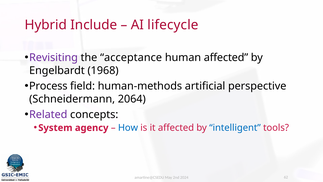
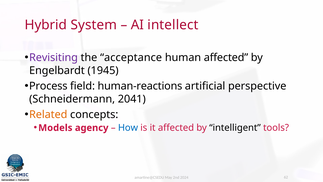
Include: Include -> System
lifecycle: lifecycle -> intellect
1968: 1968 -> 1945
human-methods: human-methods -> human-reactions
2064: 2064 -> 2041
Related colour: purple -> orange
System: System -> Models
intelligent colour: blue -> black
